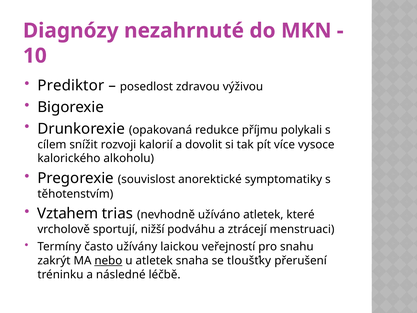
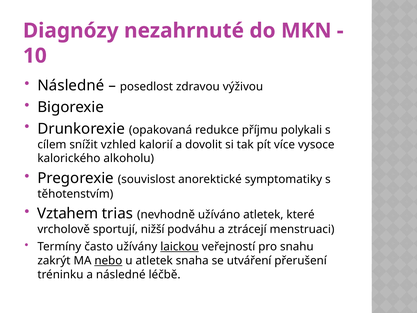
Prediktor at (71, 86): Prediktor -> Následné
rozvoji: rozvoji -> vzhled
laickou underline: none -> present
tloušťky: tloušťky -> utváření
